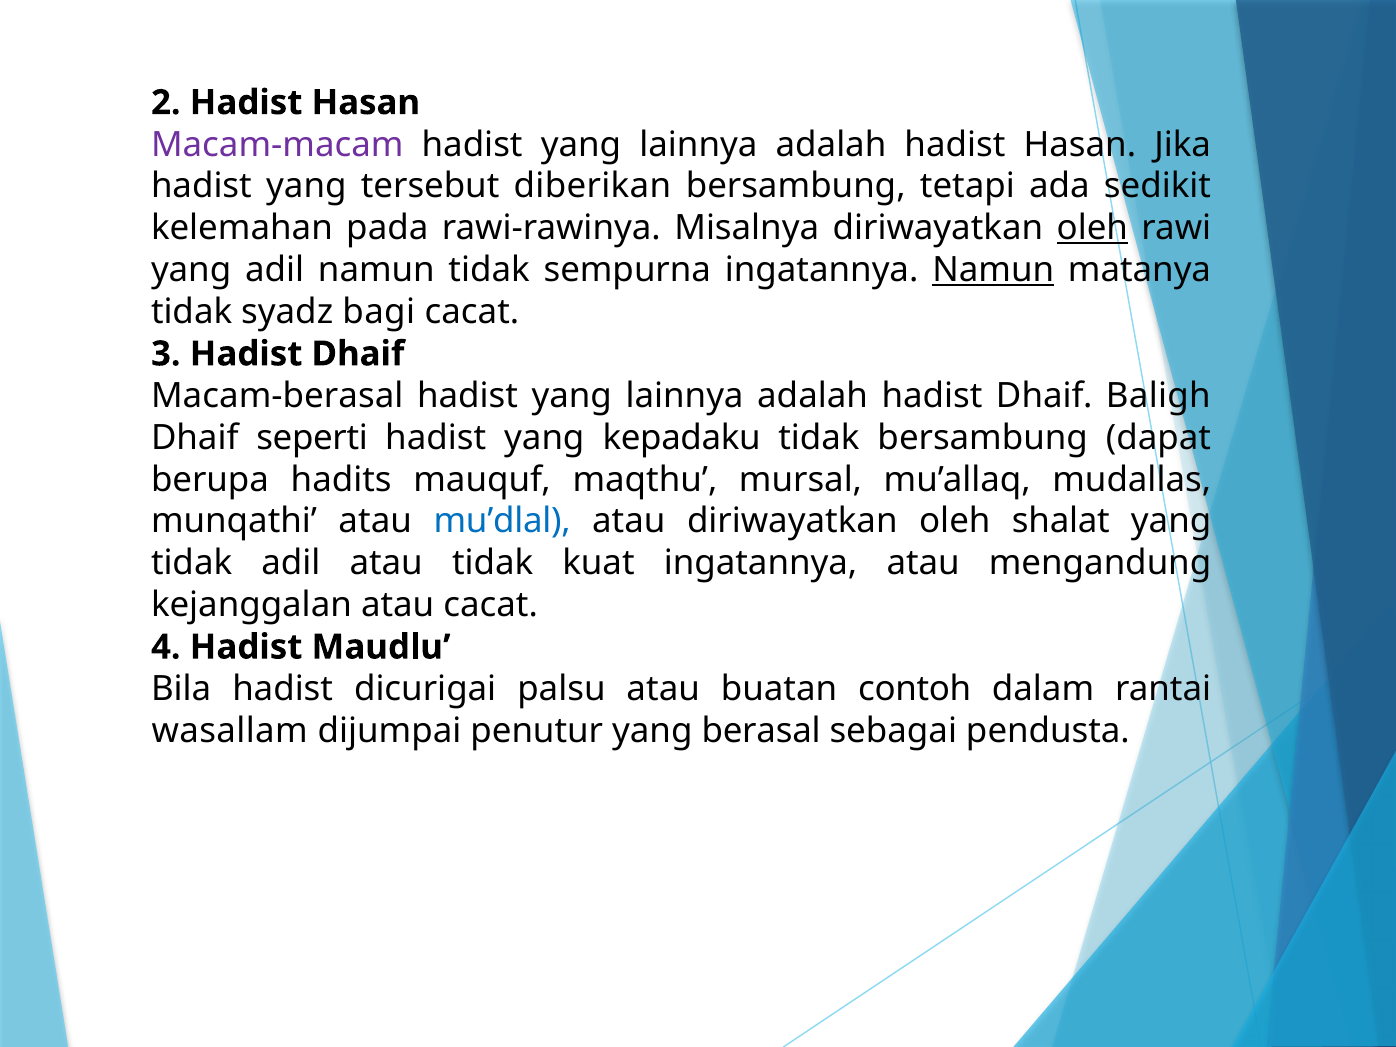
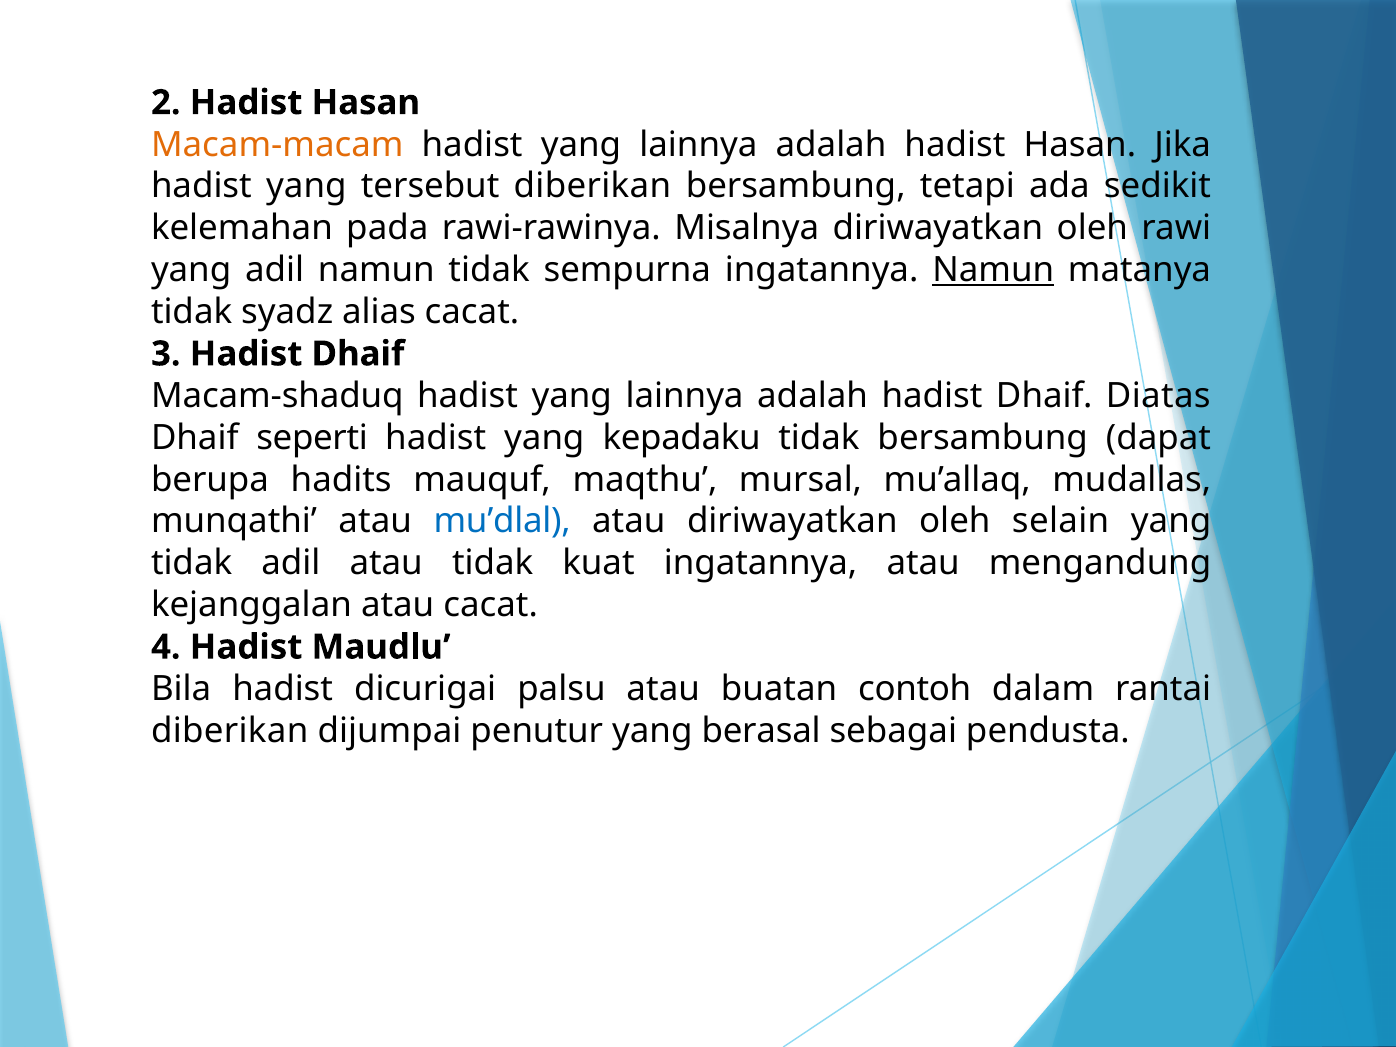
Macam-macam colour: purple -> orange
oleh at (1092, 228) underline: present -> none
bagi: bagi -> alias
Macam-berasal: Macam-berasal -> Macam-shaduq
Baligh: Baligh -> Diatas
shalat: shalat -> selain
wasallam at (230, 731): wasallam -> diberikan
